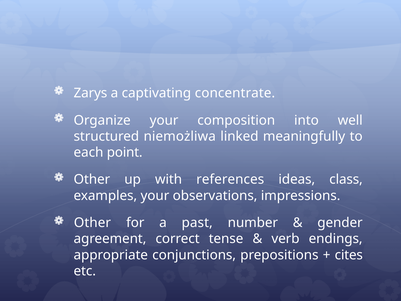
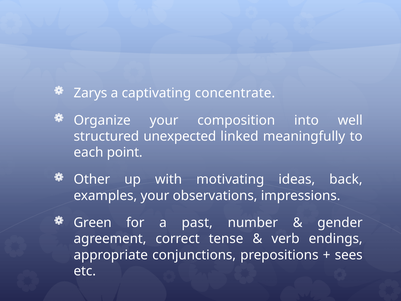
niemożliwa: niemożliwa -> unexpected
references: references -> motivating
class: class -> back
Other at (92, 223): Other -> Green
cites: cites -> sees
